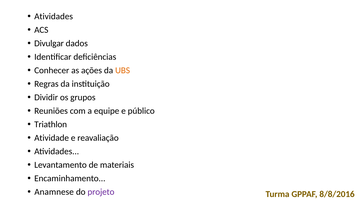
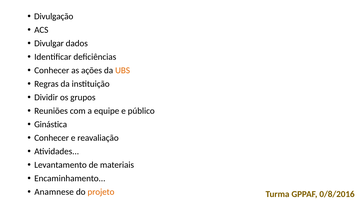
Atividades at (54, 16): Atividades -> Divulgação
Triathlon: Triathlon -> Ginástica
Atividade at (52, 138): Atividade -> Conhecer
projeto colour: purple -> orange
8/8/2016: 8/8/2016 -> 0/8/2016
